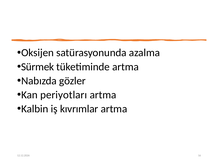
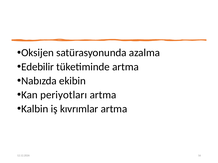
Sürmek: Sürmek -> Edebilir
gözler: gözler -> ekibin
